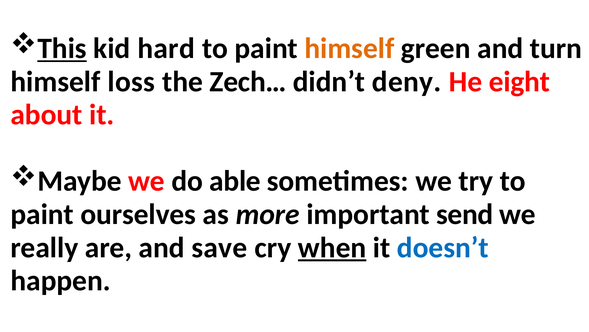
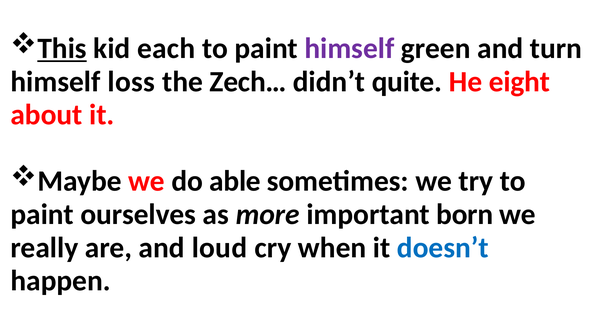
hard: hard -> each
himself at (349, 48) colour: orange -> purple
deny: deny -> quite
send: send -> born
save: save -> loud
when underline: present -> none
